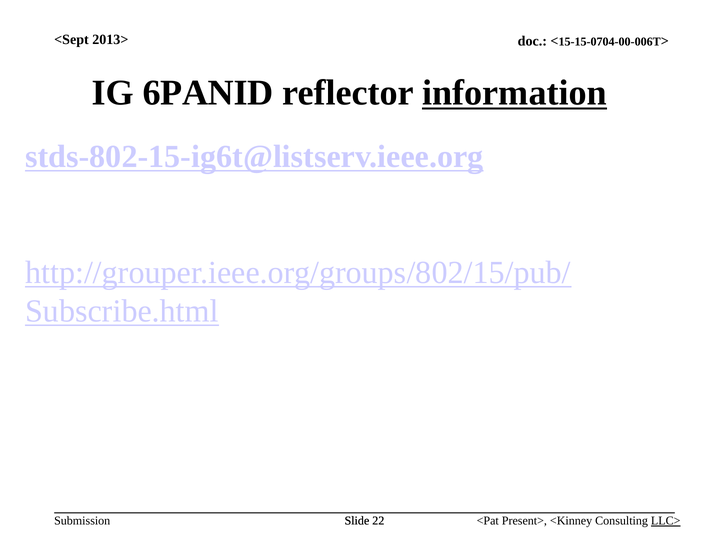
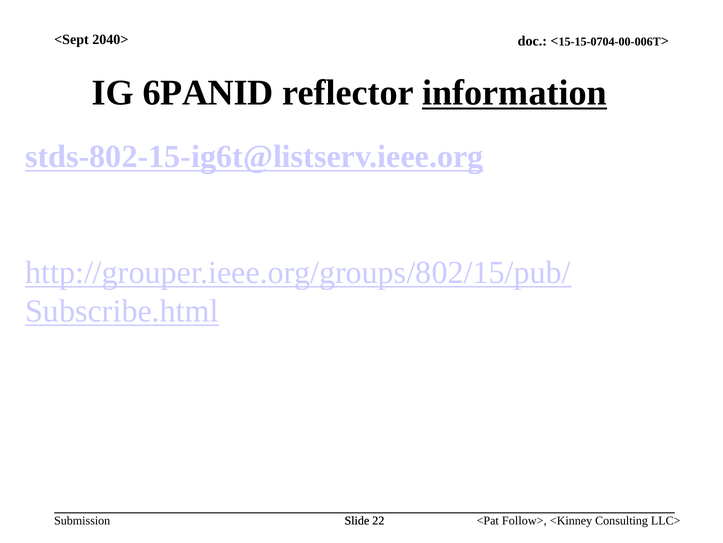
2013>: 2013> -> 2040>
Present>: Present> -> Follow>
LLC> underline: present -> none
